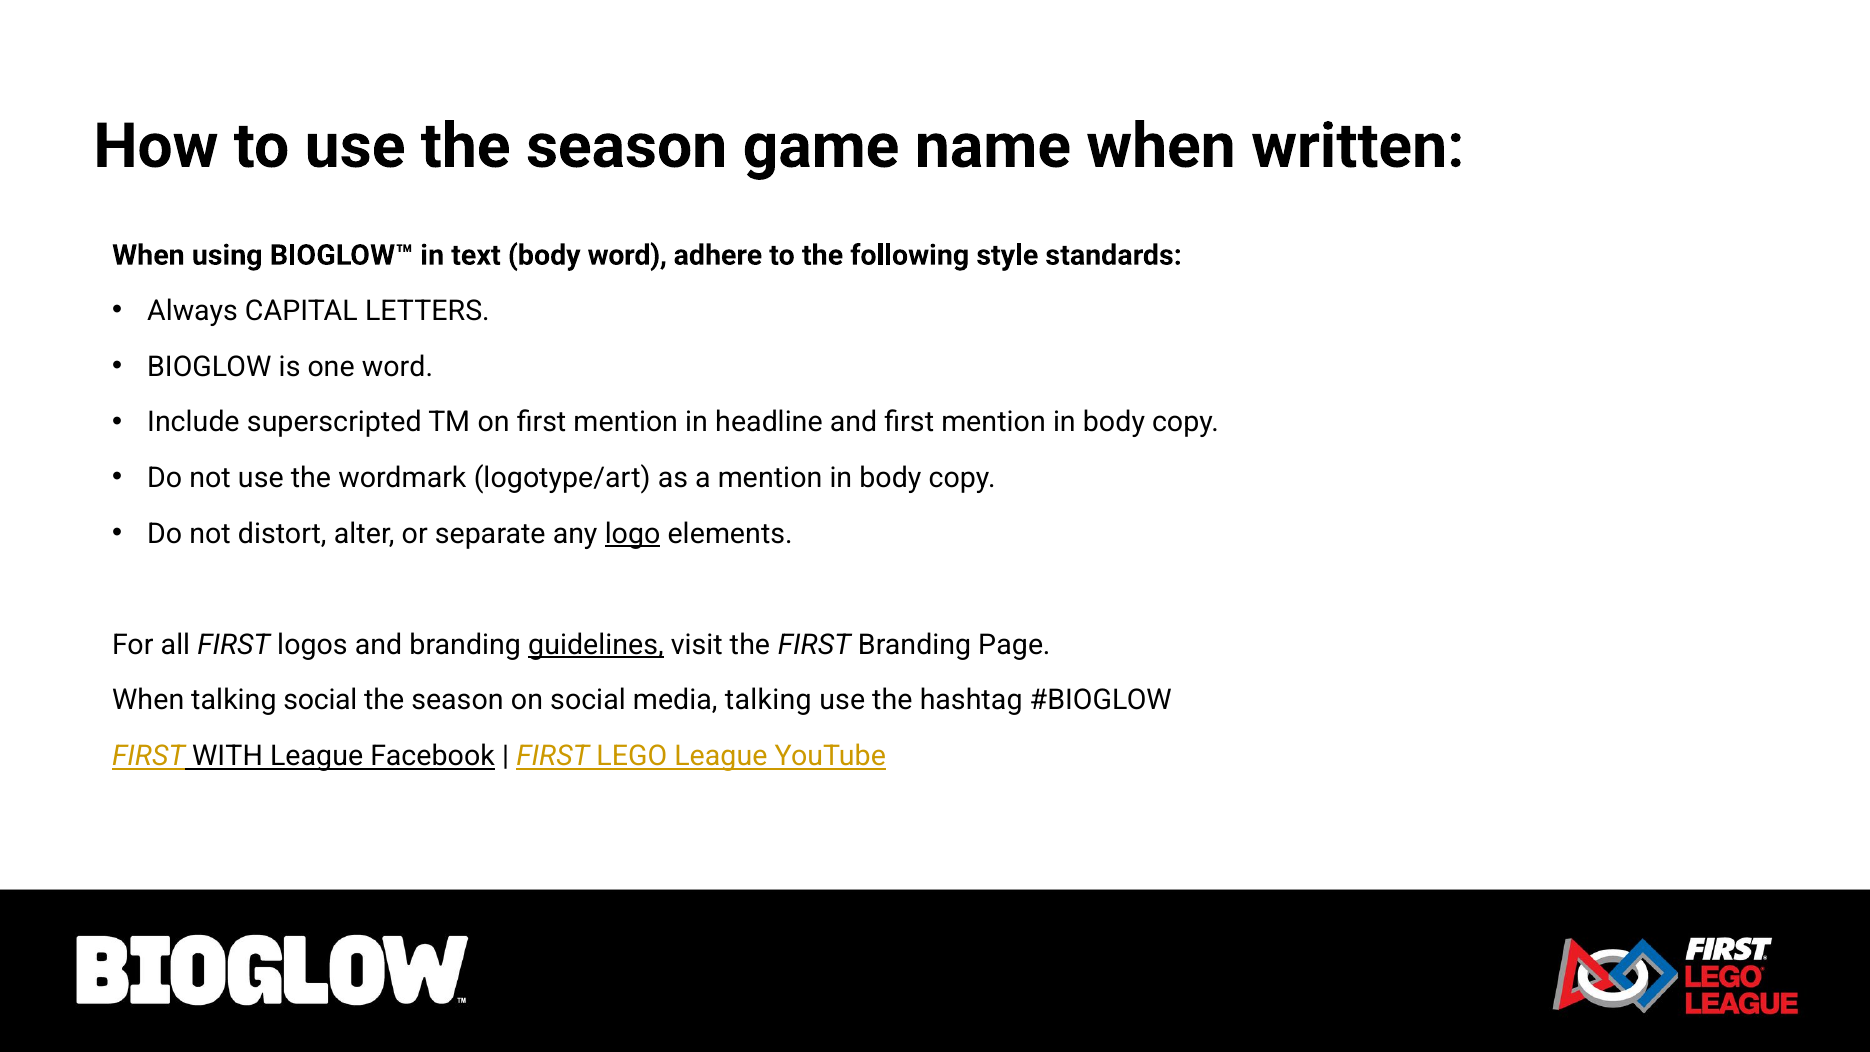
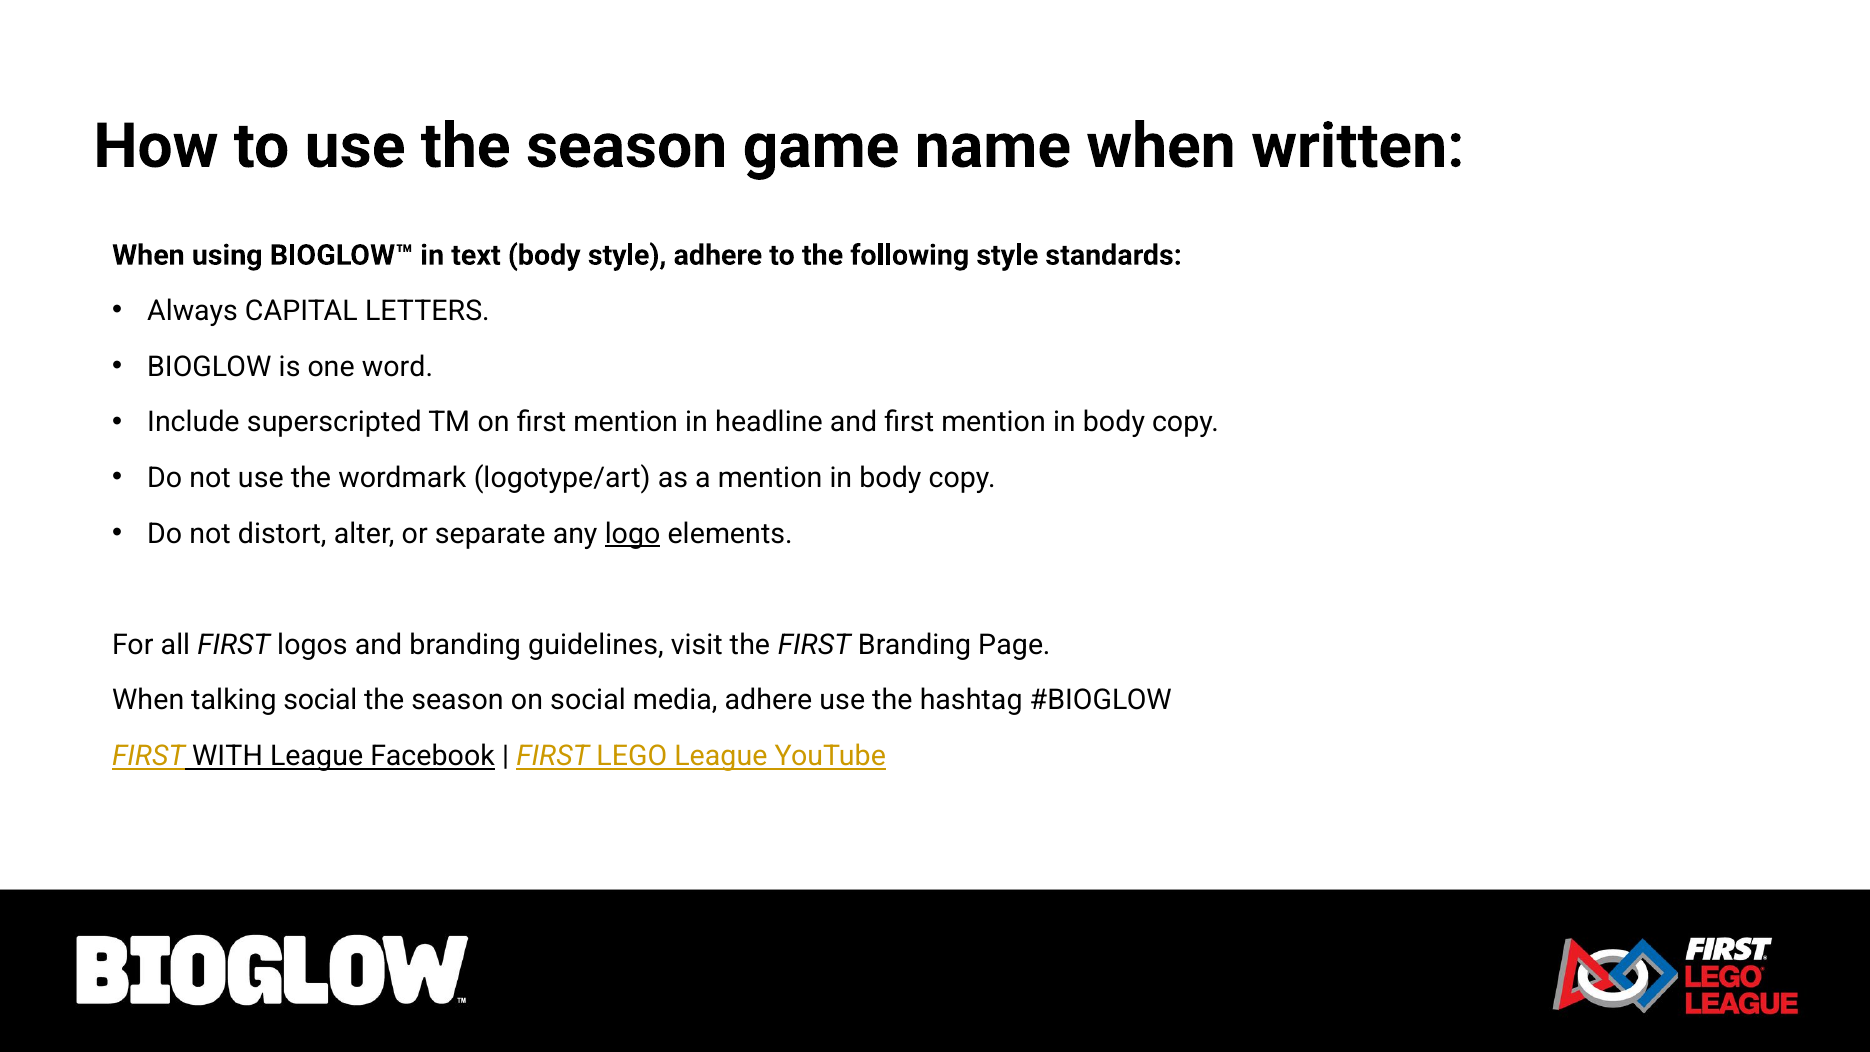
body word: word -> style
guidelines underline: present -> none
media talking: talking -> adhere
